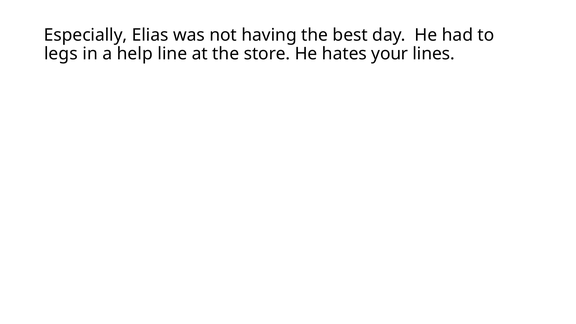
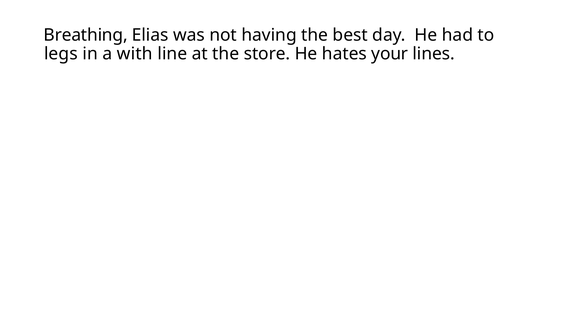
Especially: Especially -> Breathing
help: help -> with
